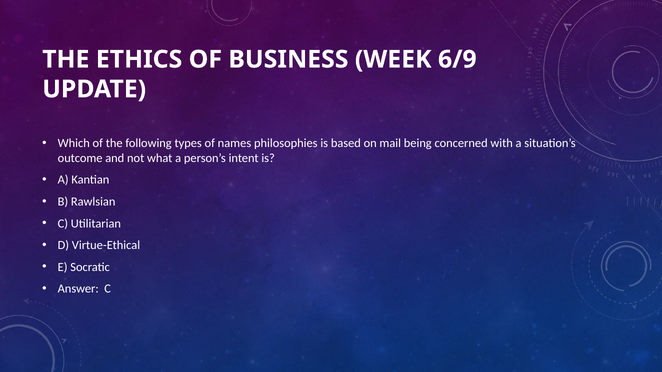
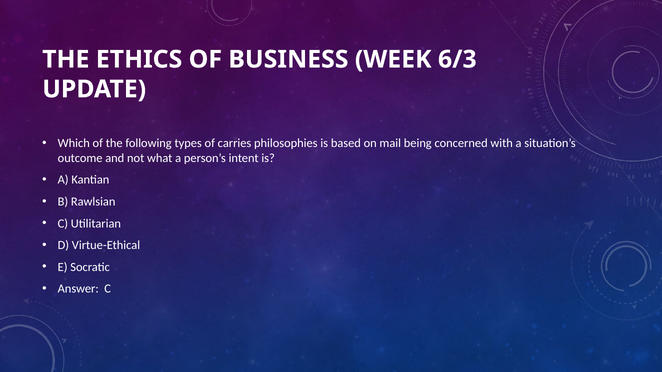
6/9: 6/9 -> 6/3
names: names -> carries
